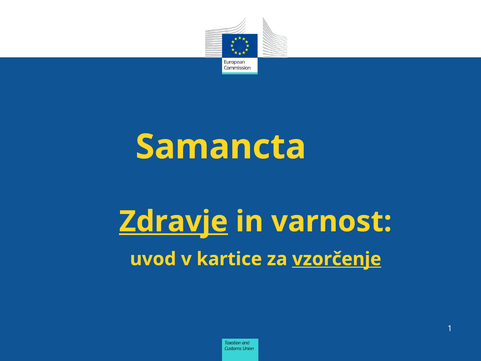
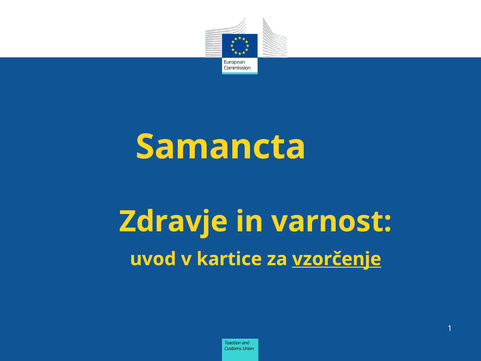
Zdravje underline: present -> none
